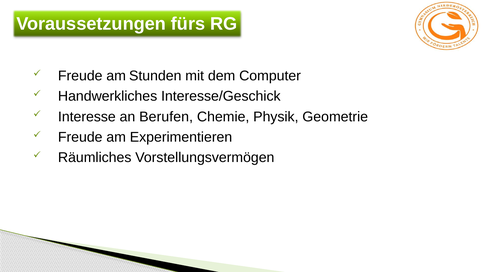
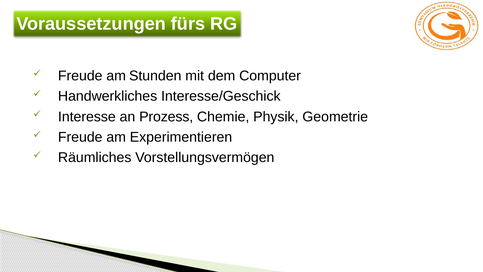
Berufen: Berufen -> Prozess
